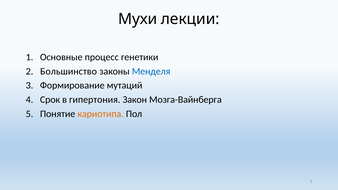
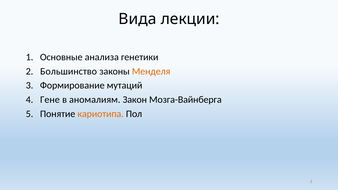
Мухи: Мухи -> Вида
процесс: процесс -> анализа
Менделя colour: blue -> orange
Срок: Срок -> Гене
гипертония: гипертония -> аномалиям
